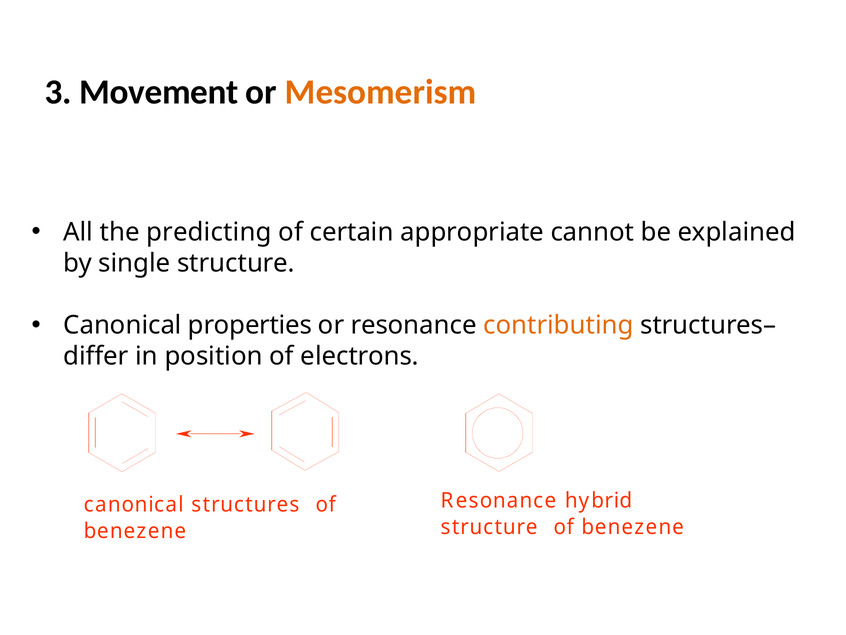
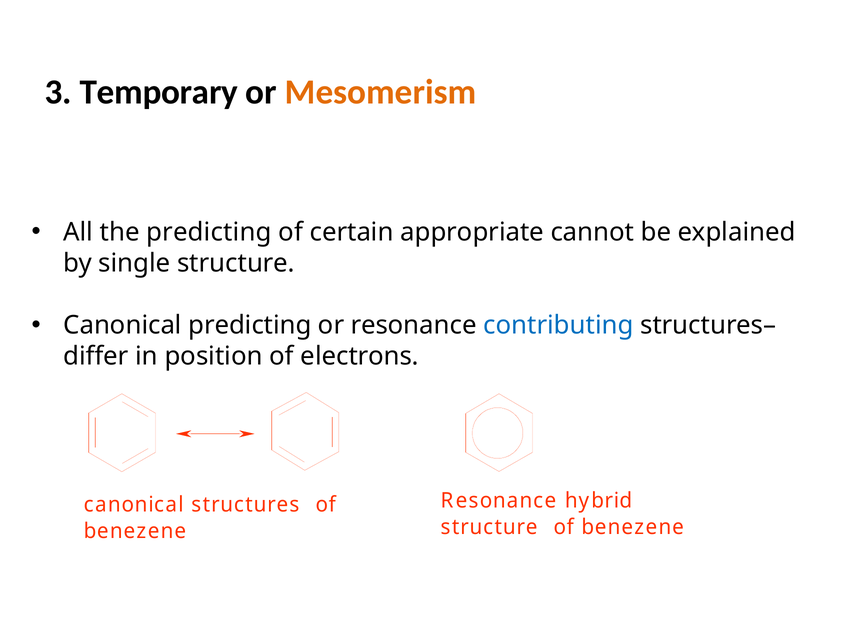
Movement: Movement -> Temporary
Canonical properties: properties -> predicting
contributing colour: orange -> blue
